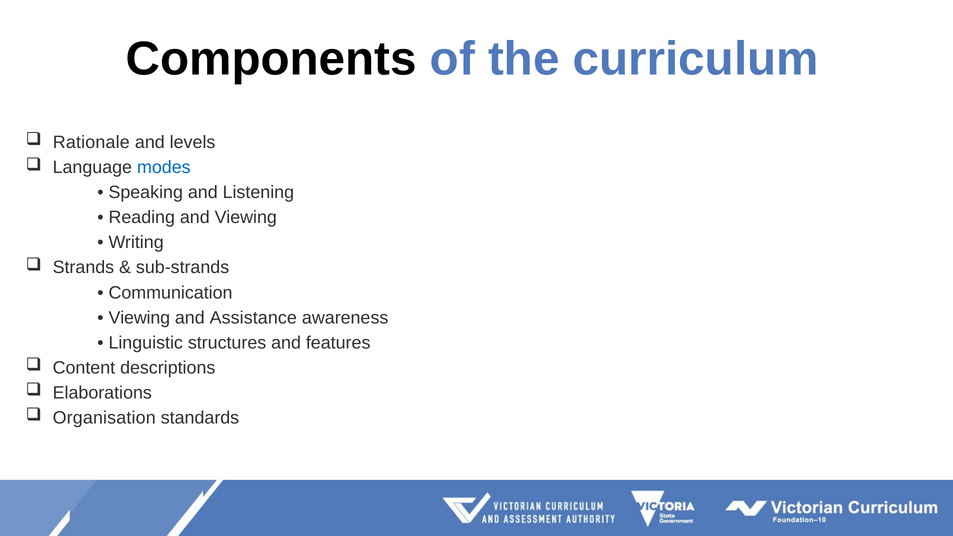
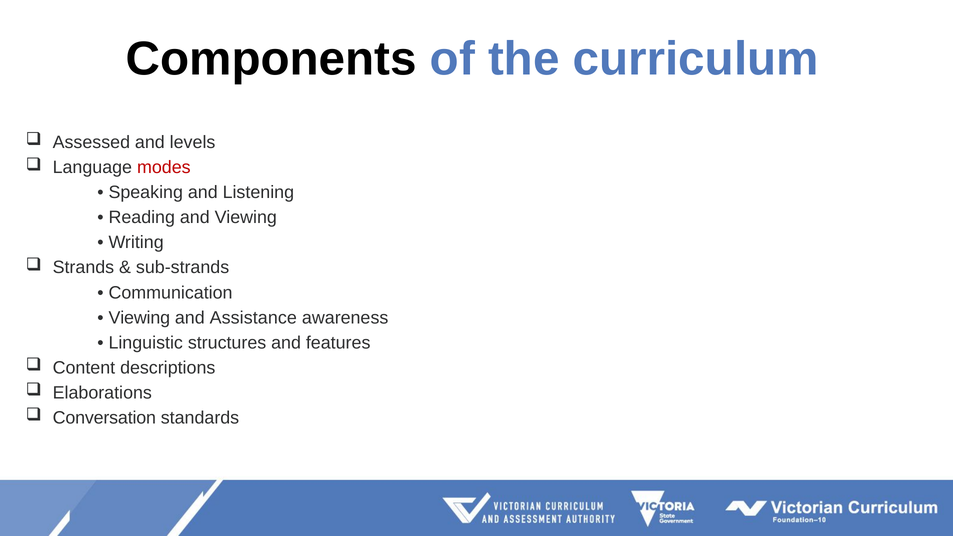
Rationale: Rationale -> Assessed
modes colour: blue -> red
Organisation: Organisation -> Conversation
